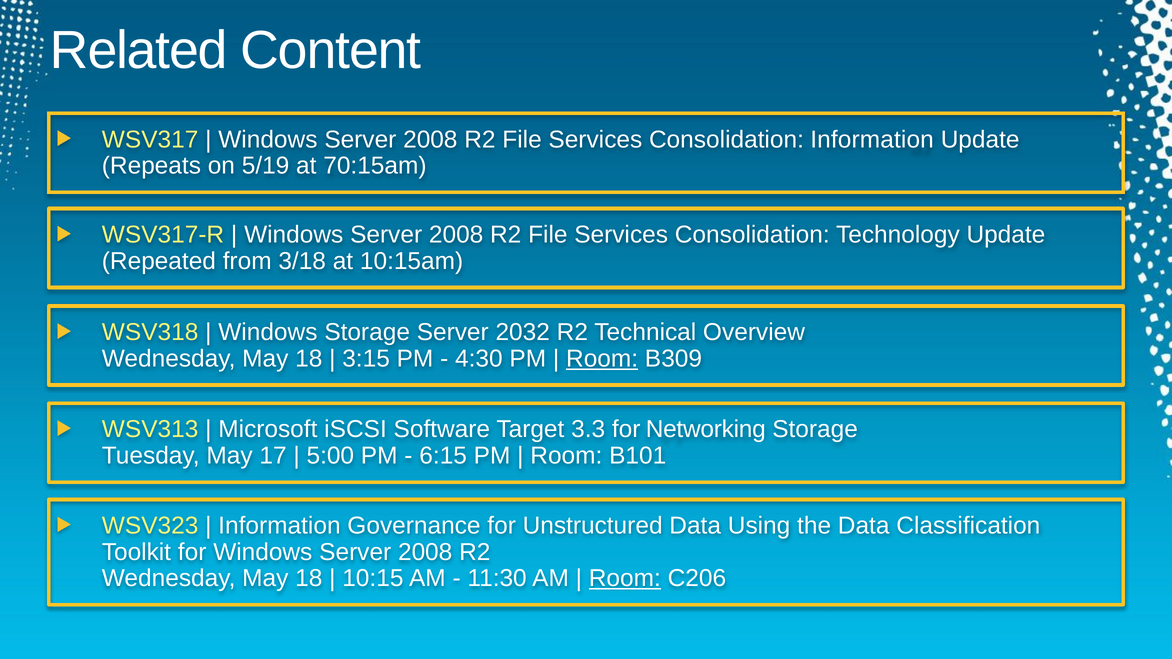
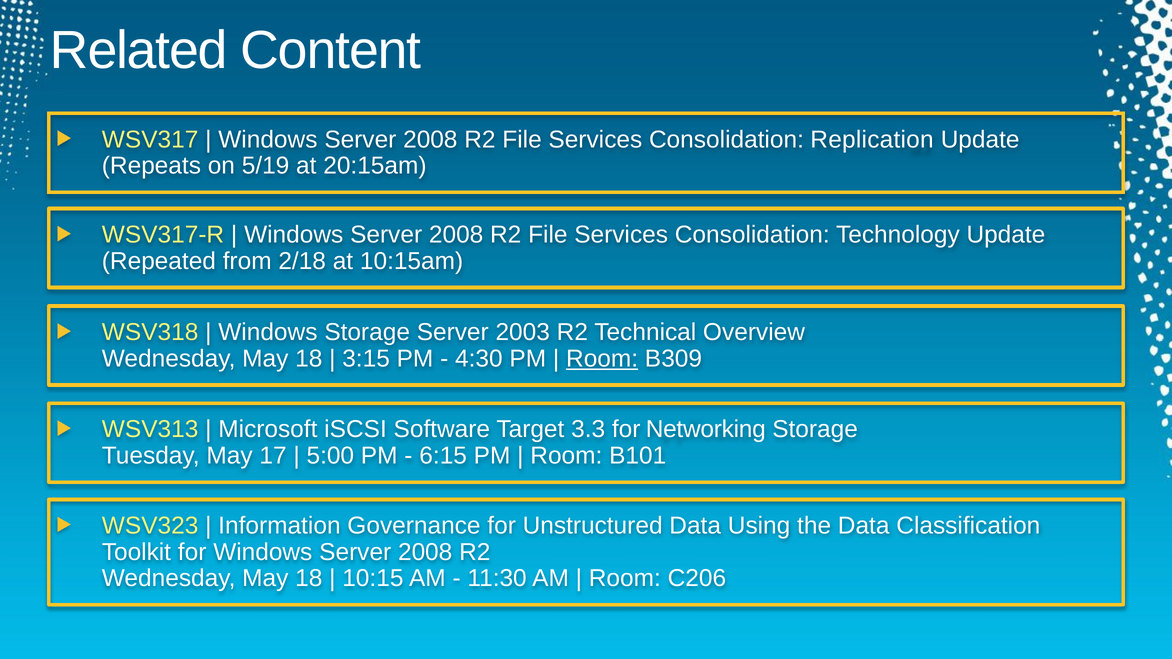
Consolidation Information: Information -> Replication
70:15am: 70:15am -> 20:15am
3/18: 3/18 -> 2/18
2032: 2032 -> 2003
Room at (625, 579) underline: present -> none
